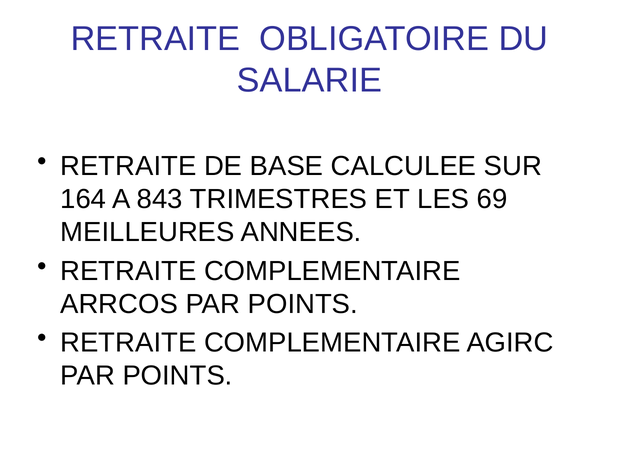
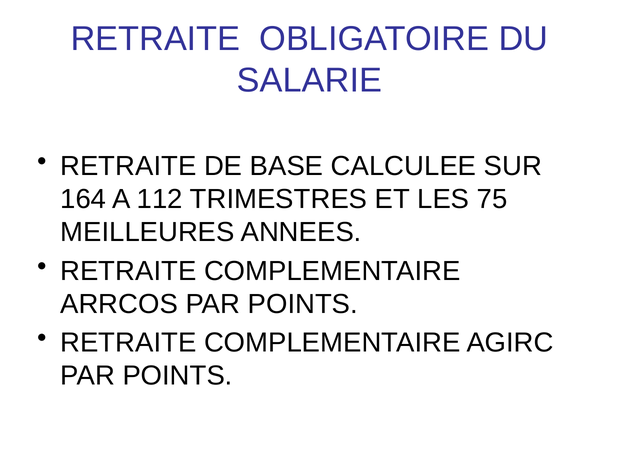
843: 843 -> 112
69: 69 -> 75
